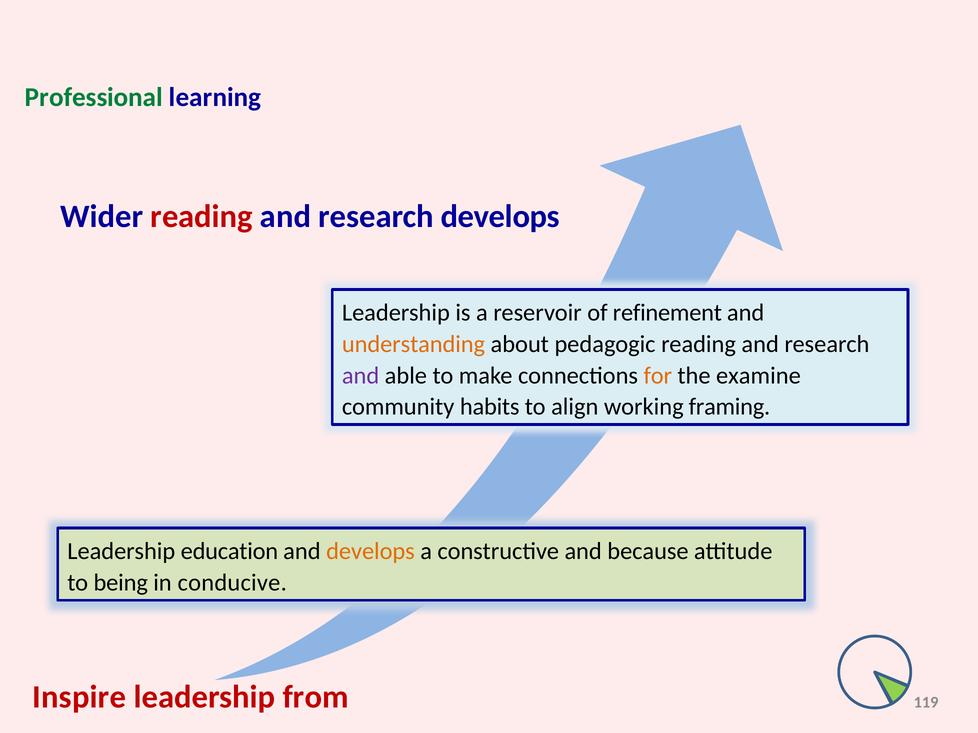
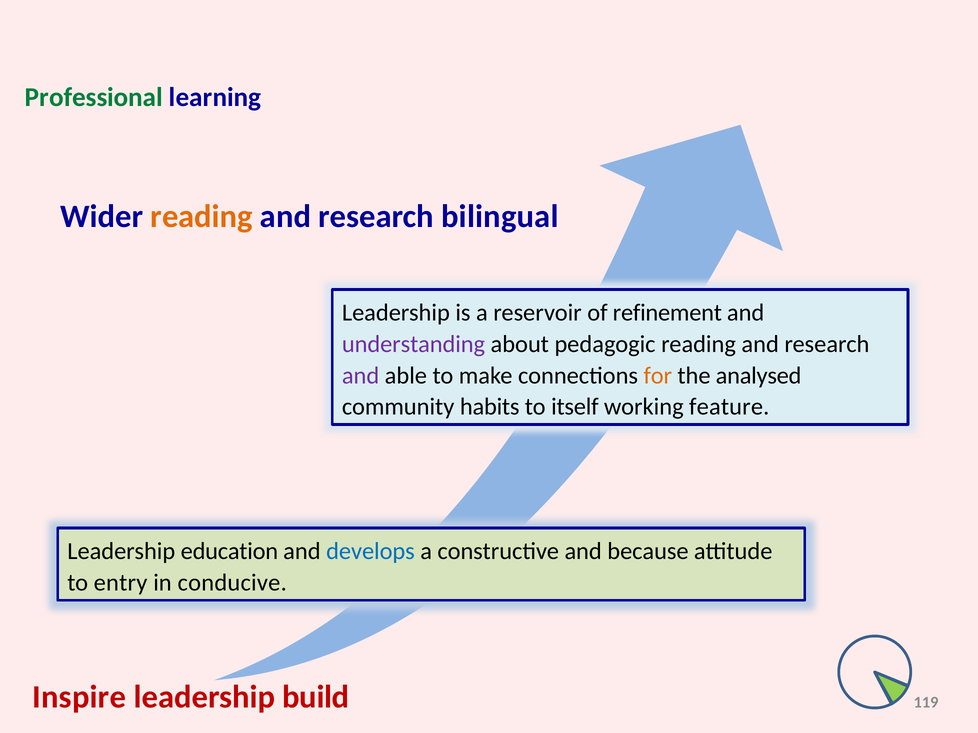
reading at (202, 217) colour: red -> orange
research develops: develops -> bilingual
understanding colour: orange -> purple
examine: examine -> analysed
align: align -> itself
framing: framing -> feature
develops at (370, 552) colour: orange -> blue
being: being -> entry
from: from -> build
